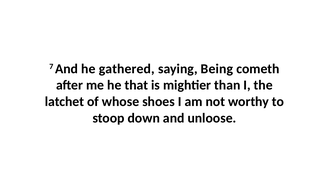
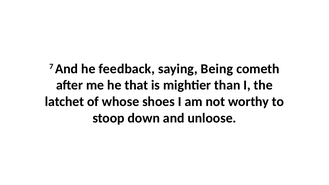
gathered: gathered -> feedback
